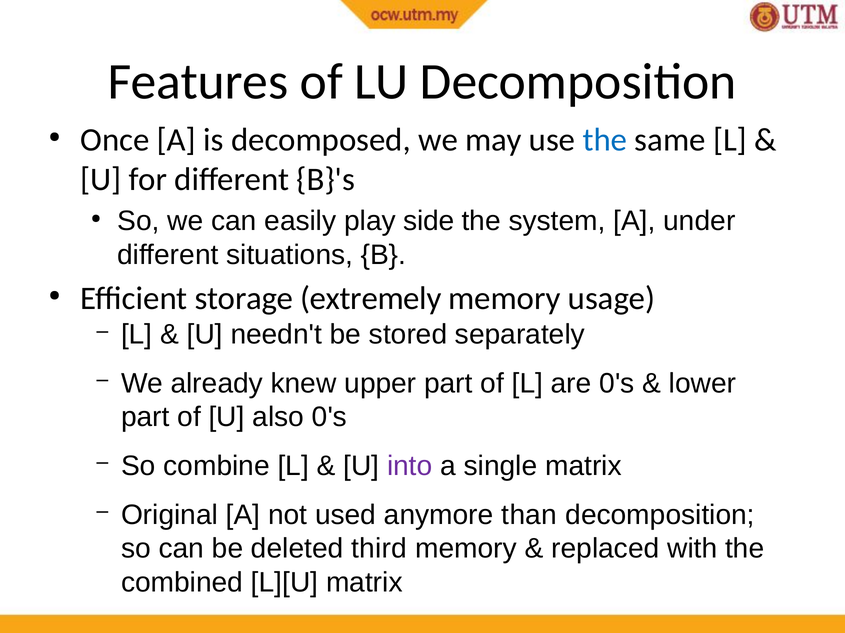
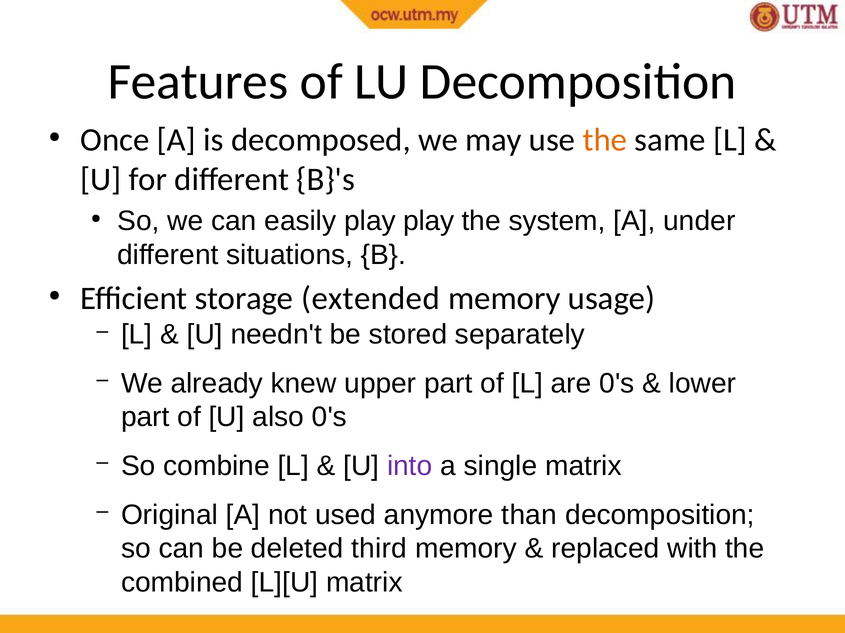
the at (605, 140) colour: blue -> orange
play side: side -> play
extremely: extremely -> extended
